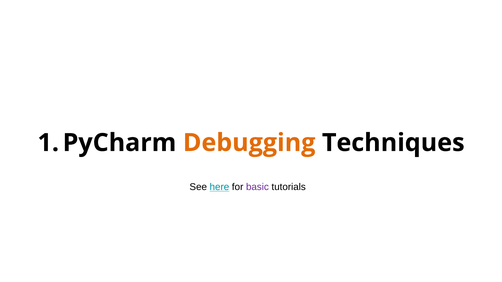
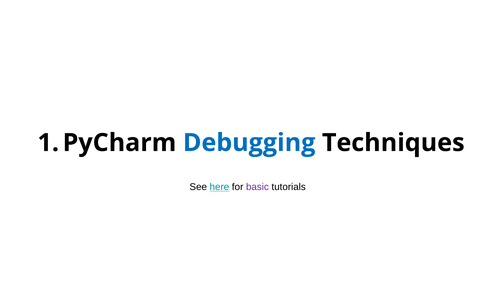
Debugging colour: orange -> blue
